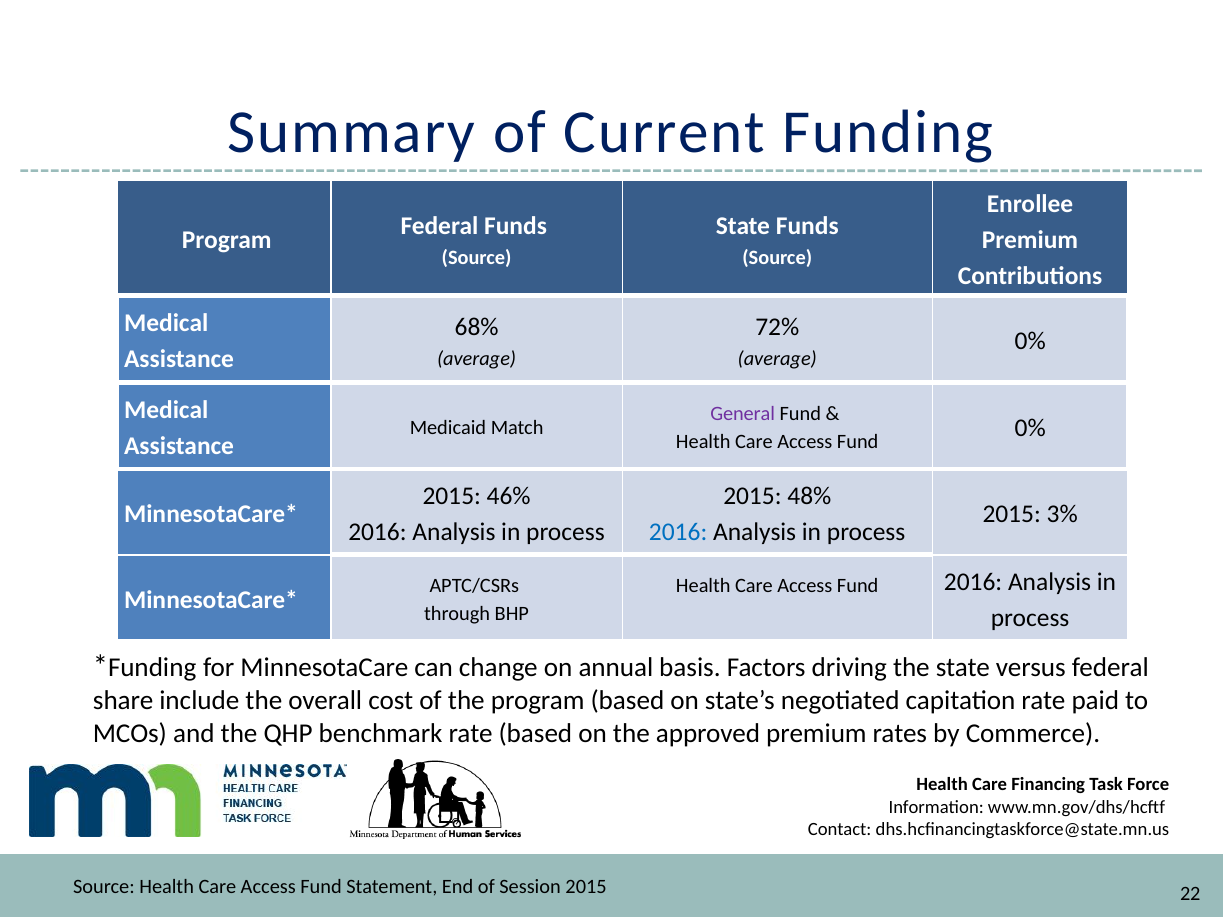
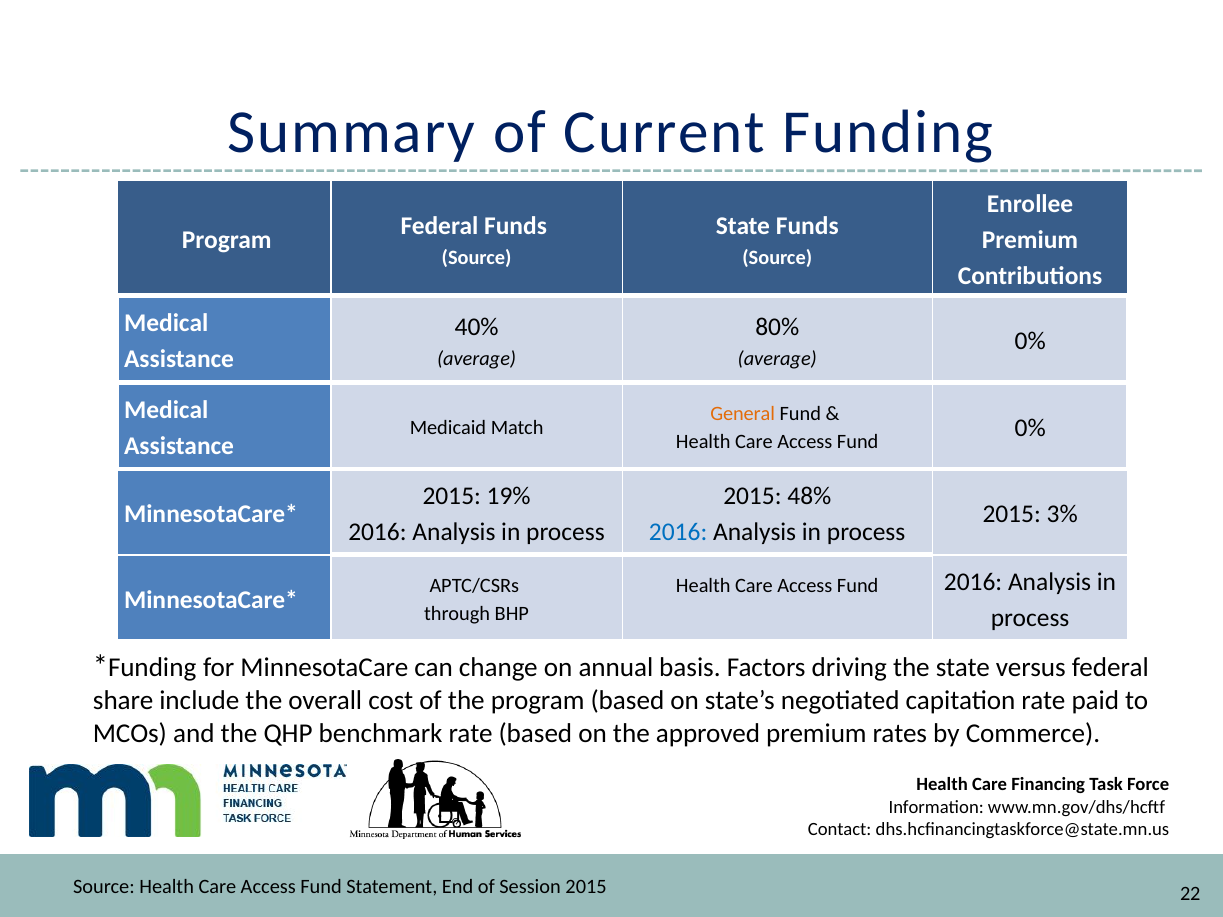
68%: 68% -> 40%
72%: 72% -> 80%
General colour: purple -> orange
46%: 46% -> 19%
